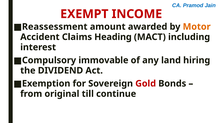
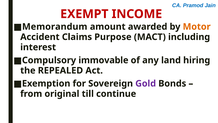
Reassessment: Reassessment -> Memorandum
Heading: Heading -> Purpose
DIVIDEND: DIVIDEND -> REPEALED
Gold colour: red -> purple
